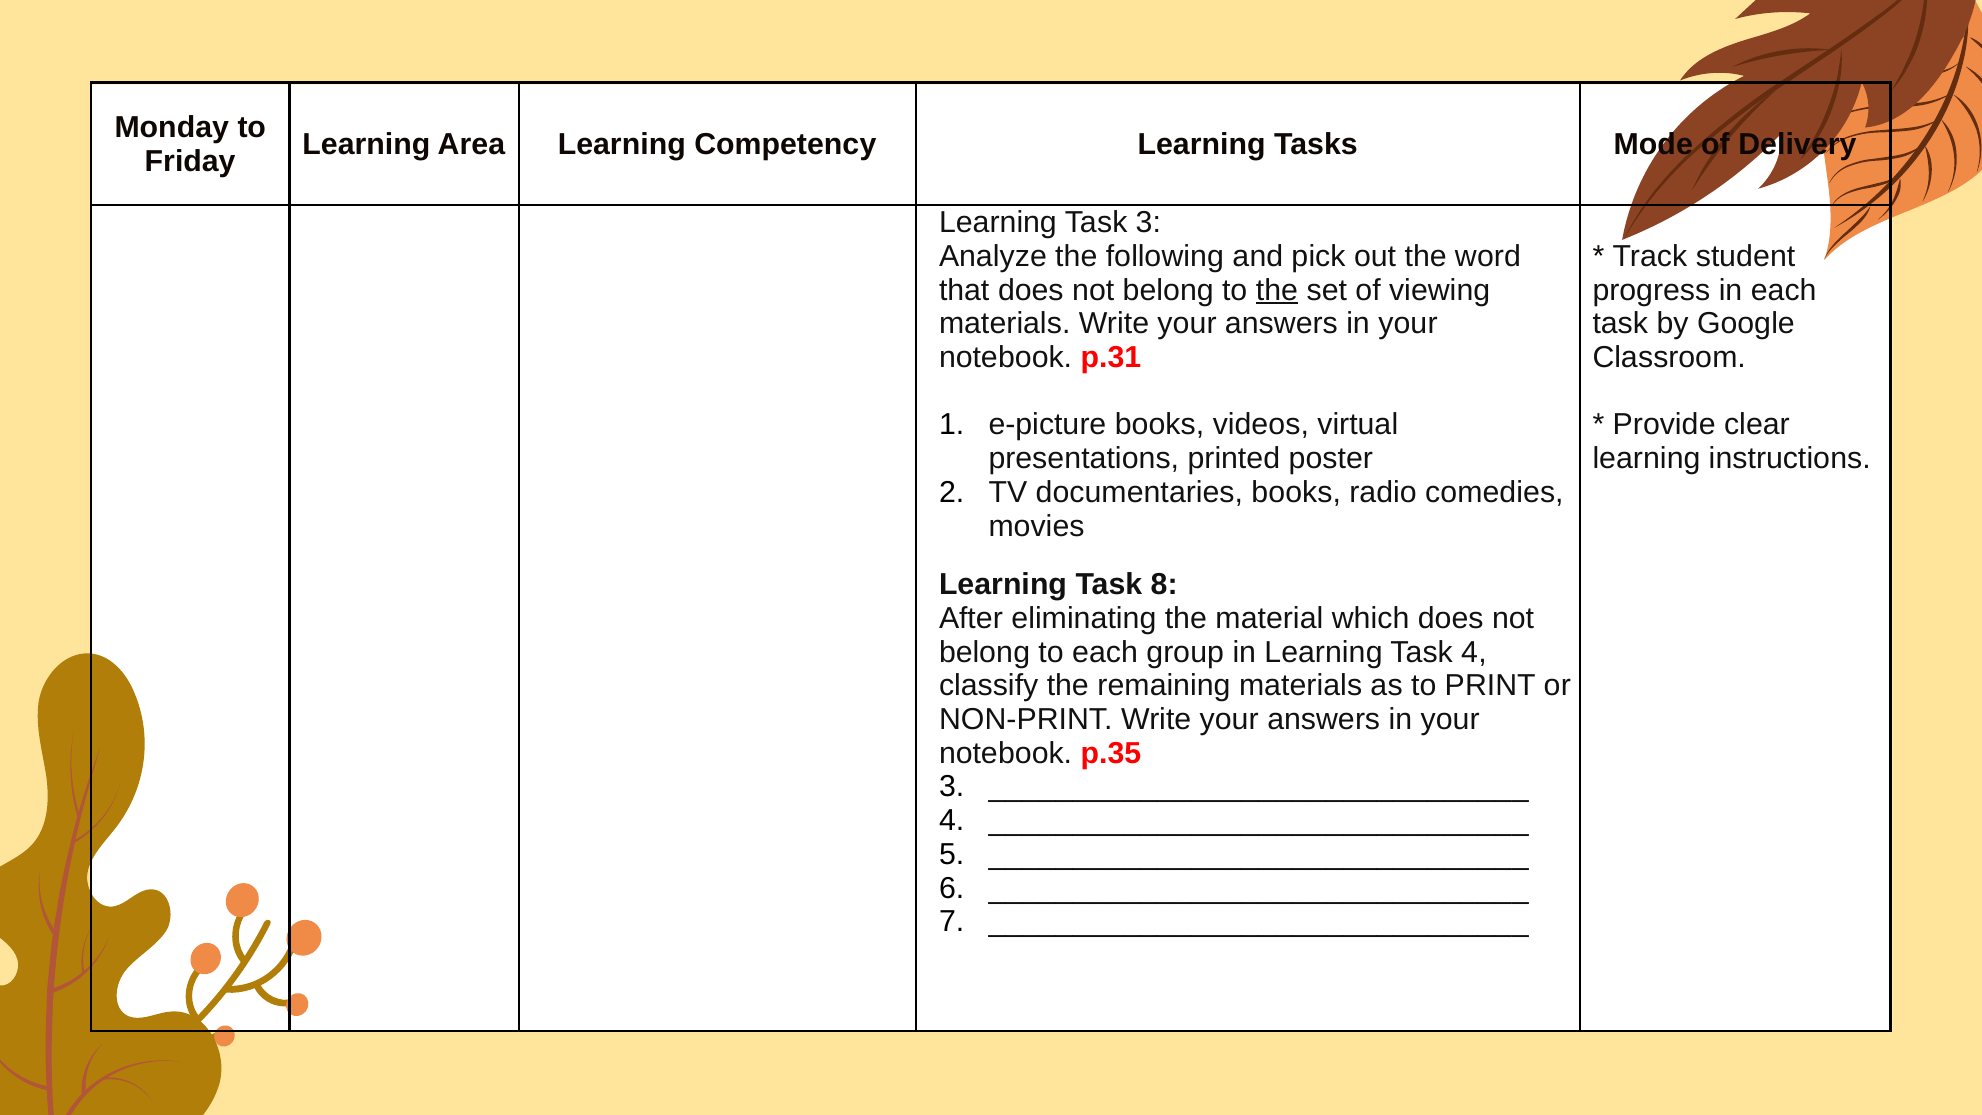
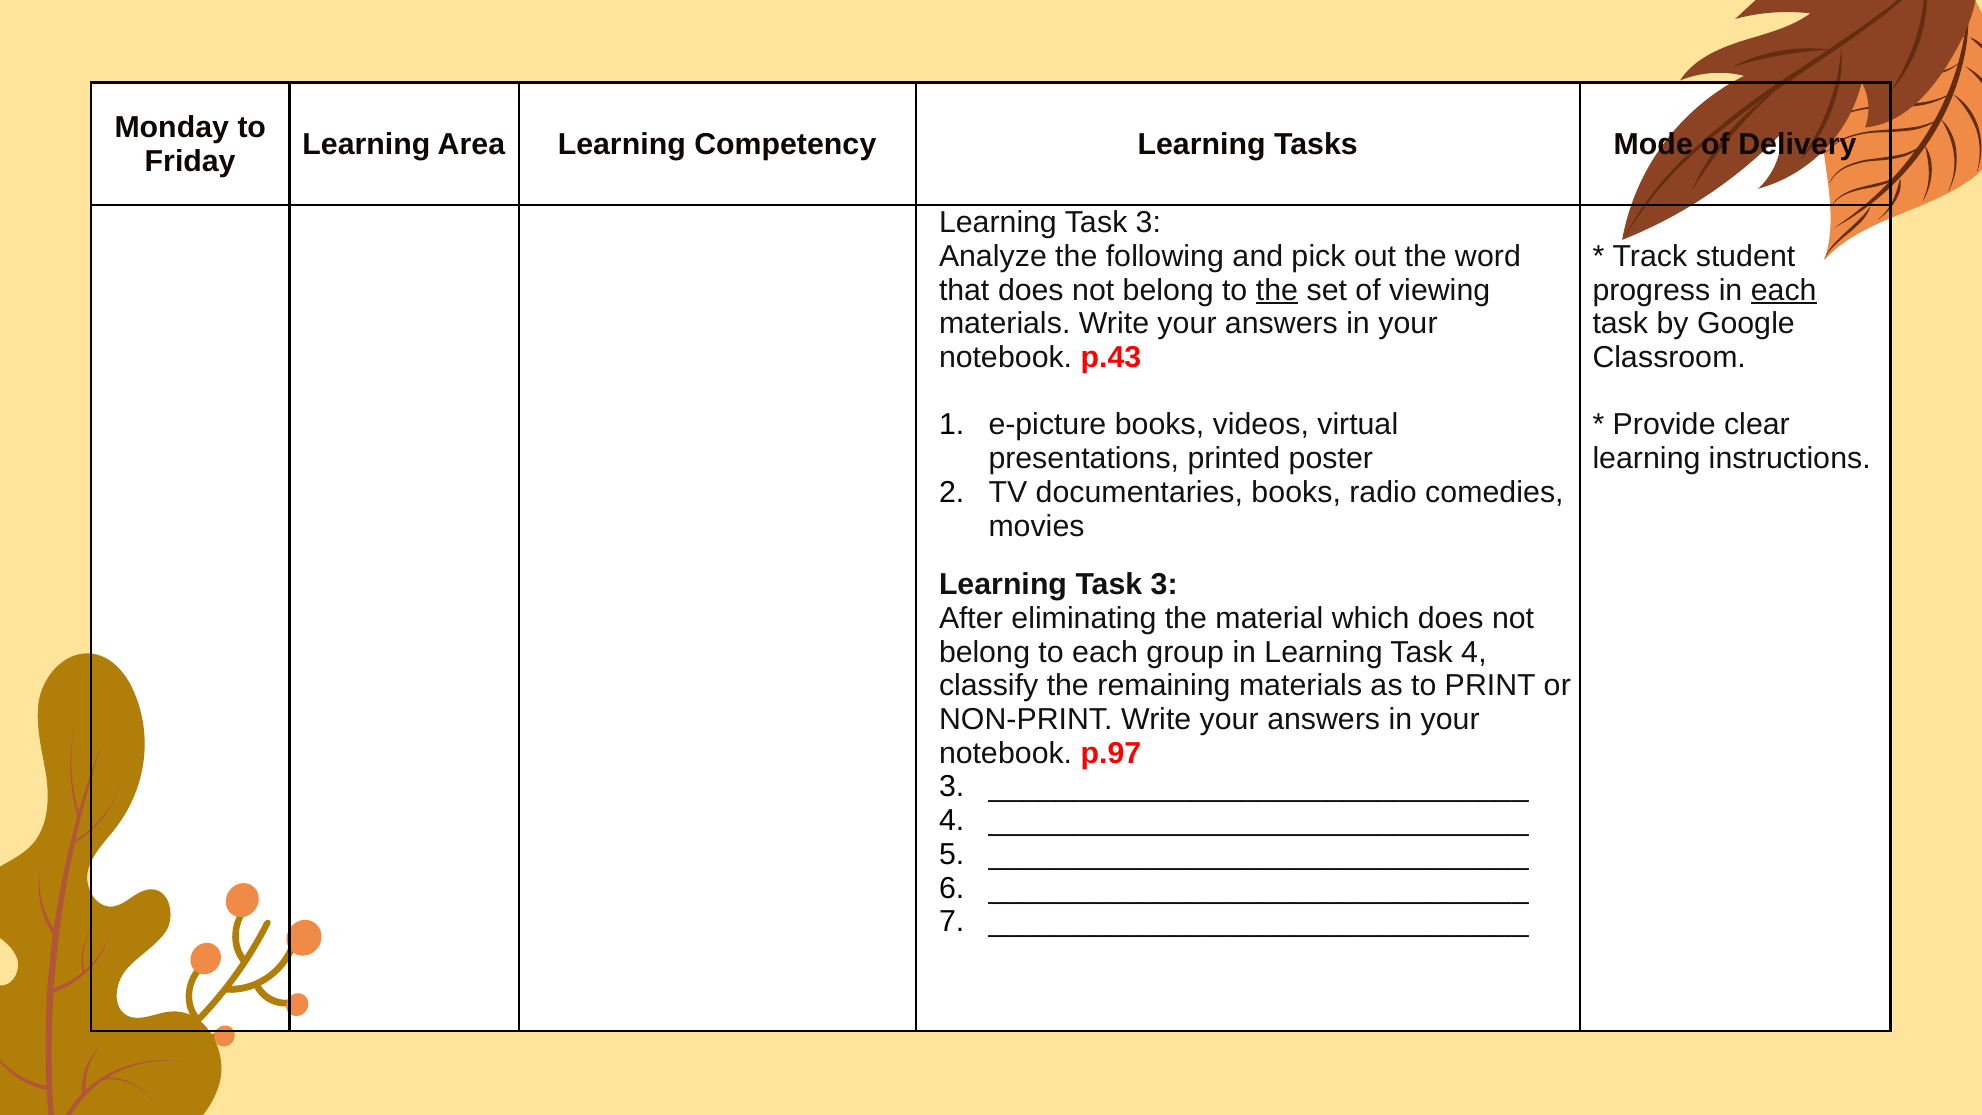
each at (1784, 290) underline: none -> present
p.31: p.31 -> p.43
8 at (1164, 585): 8 -> 3
p.35: p.35 -> p.97
